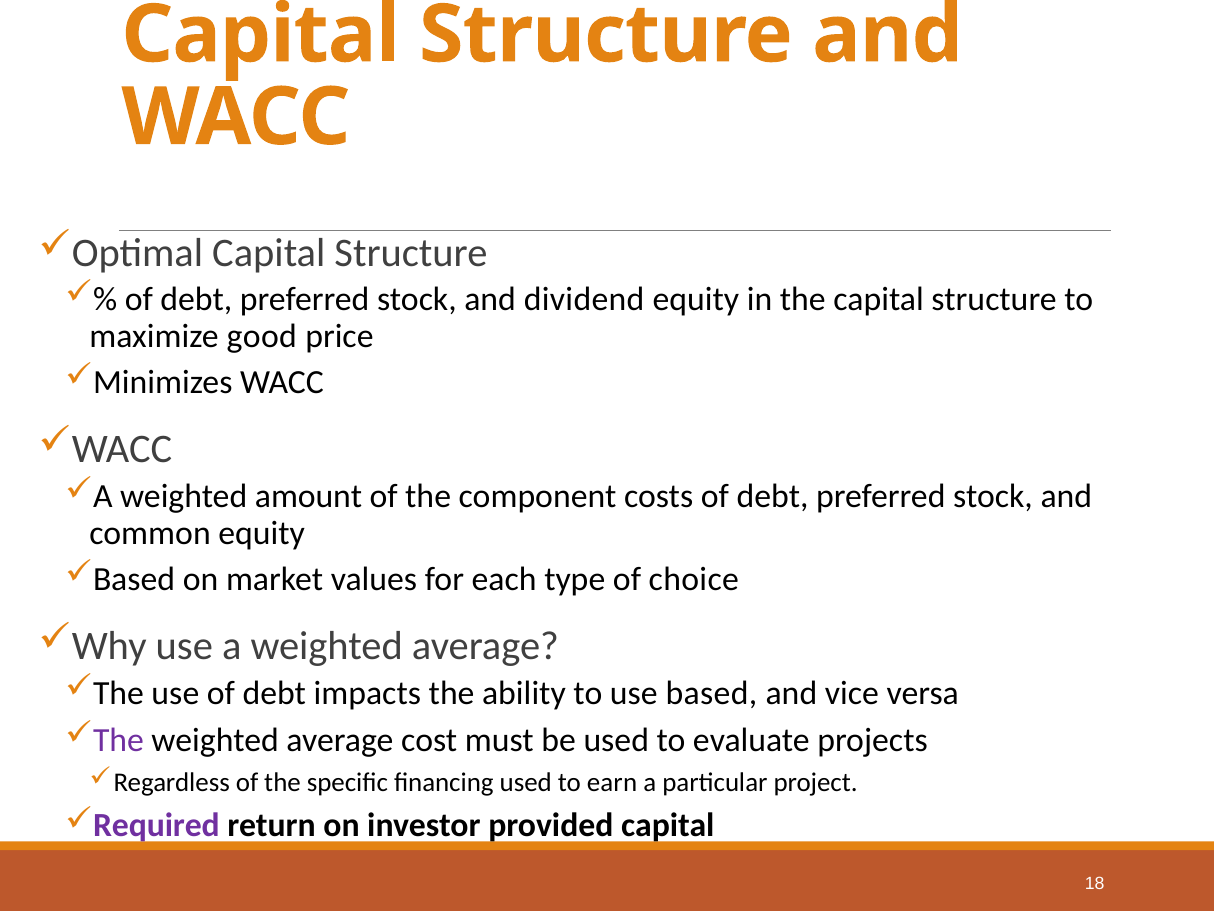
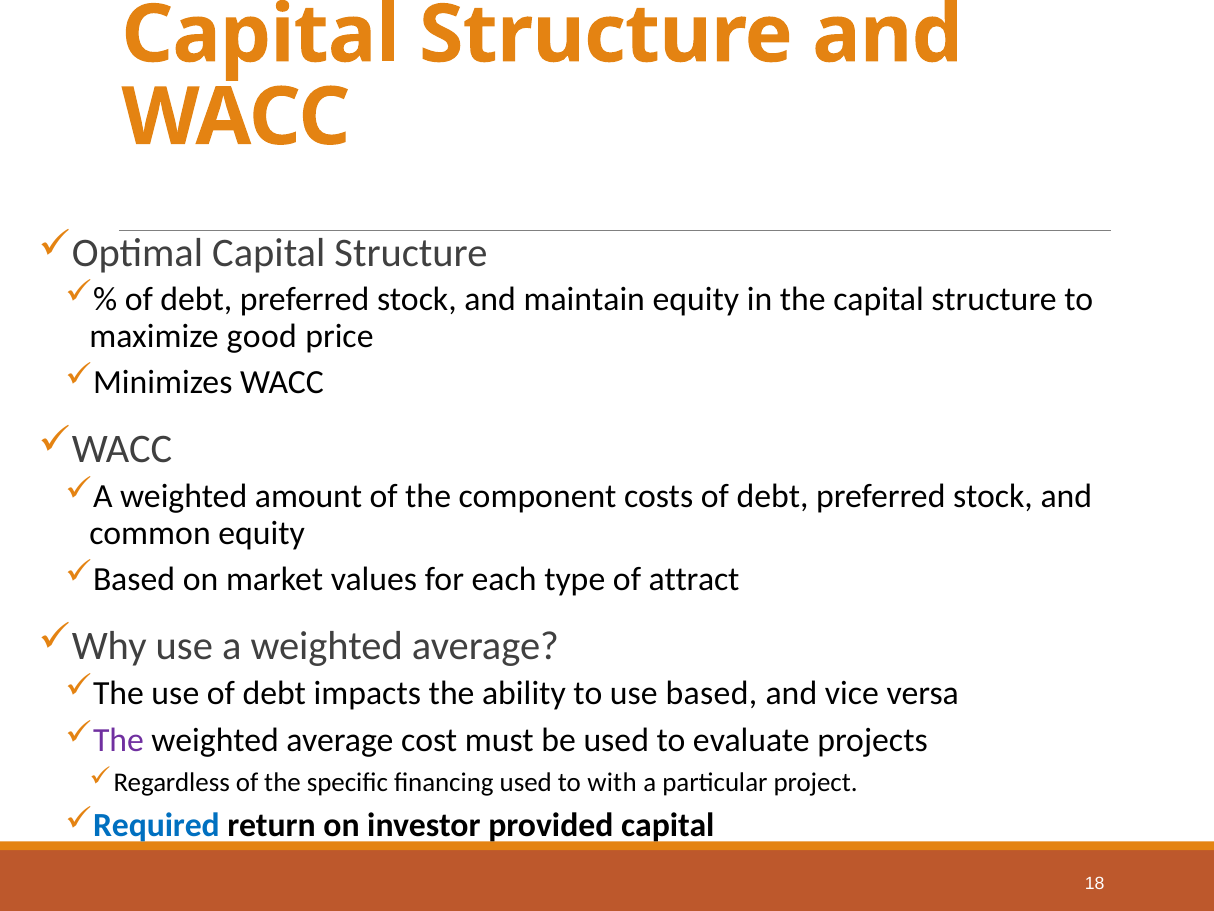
dividend: dividend -> maintain
choice: choice -> attract
earn: earn -> with
Required colour: purple -> blue
